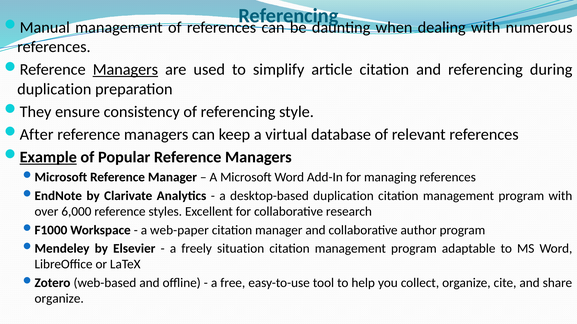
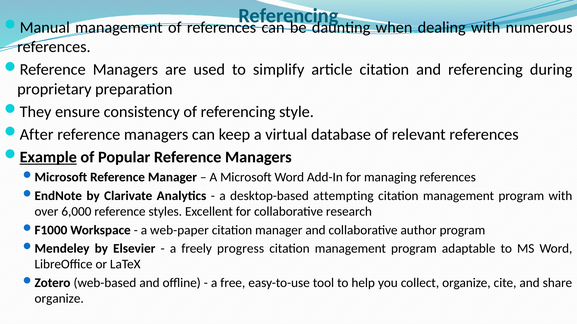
Managers at (125, 70) underline: present -> none
duplication at (54, 89): duplication -> proprietary
desktop-based duplication: duplication -> attempting
situation: situation -> progress
